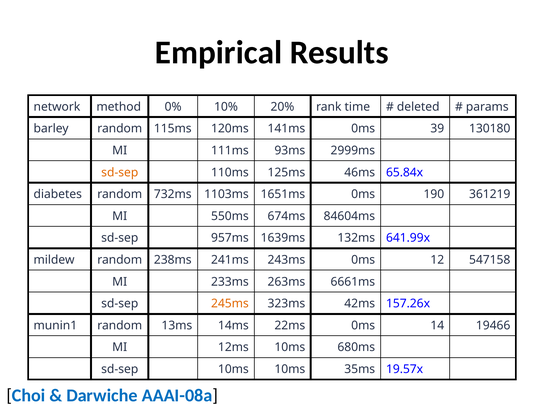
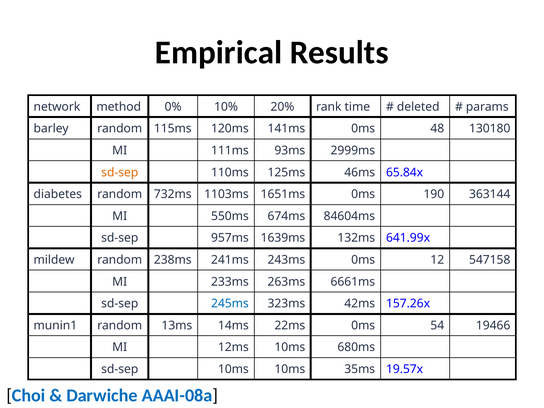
39: 39 -> 48
361219: 361219 -> 363144
245ms colour: orange -> blue
14: 14 -> 54
